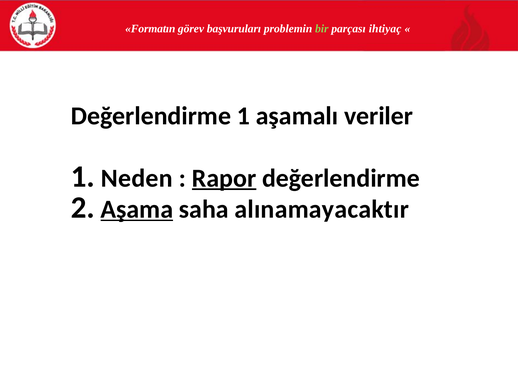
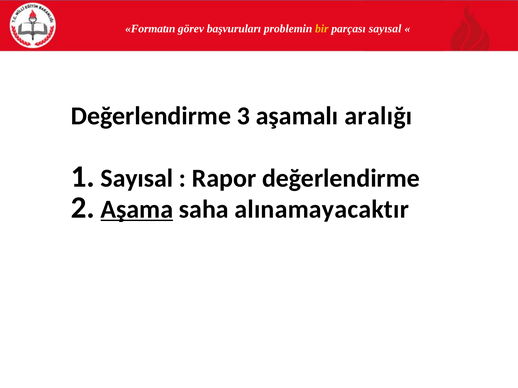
bir colour: light green -> yellow
parçası ihtiyaç: ihtiyaç -> sayısal
Değerlendirme 1: 1 -> 3
veriler: veriler -> aralığı
Neden at (137, 178): Neden -> Sayısal
Rapor underline: present -> none
